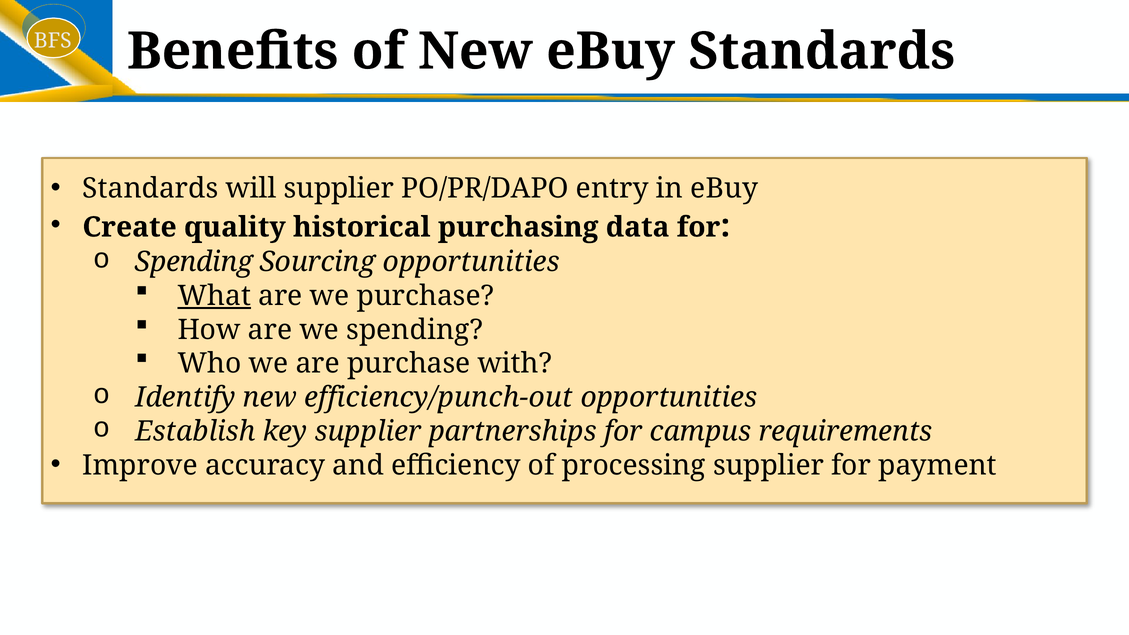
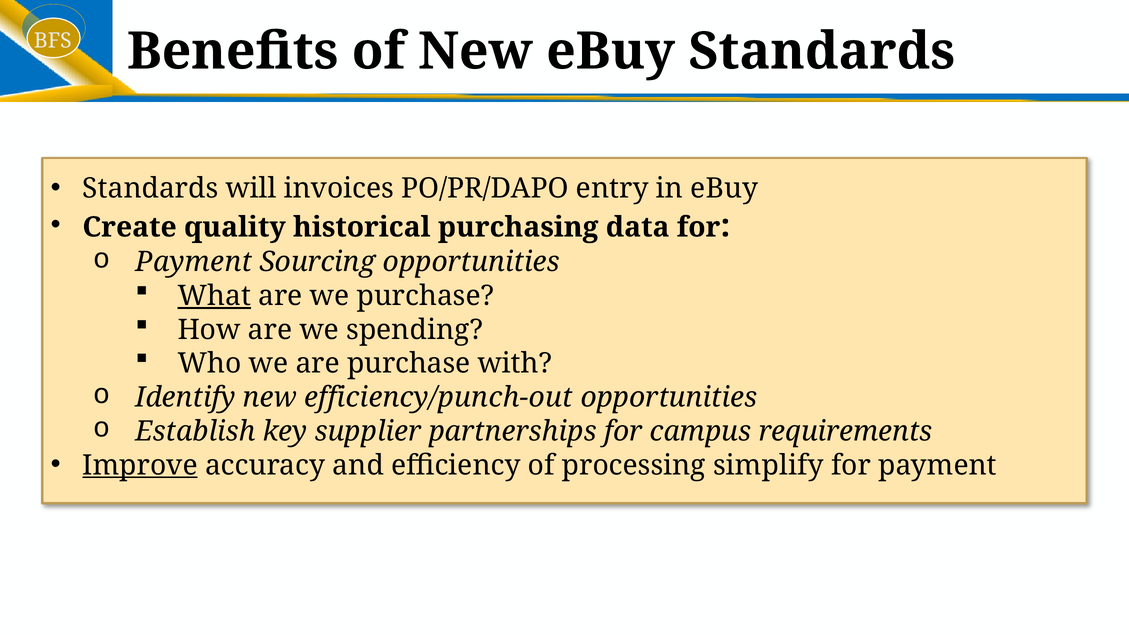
will supplier: supplier -> invoices
Spending at (194, 262): Spending -> Payment
Improve underline: none -> present
processing supplier: supplier -> simplify
